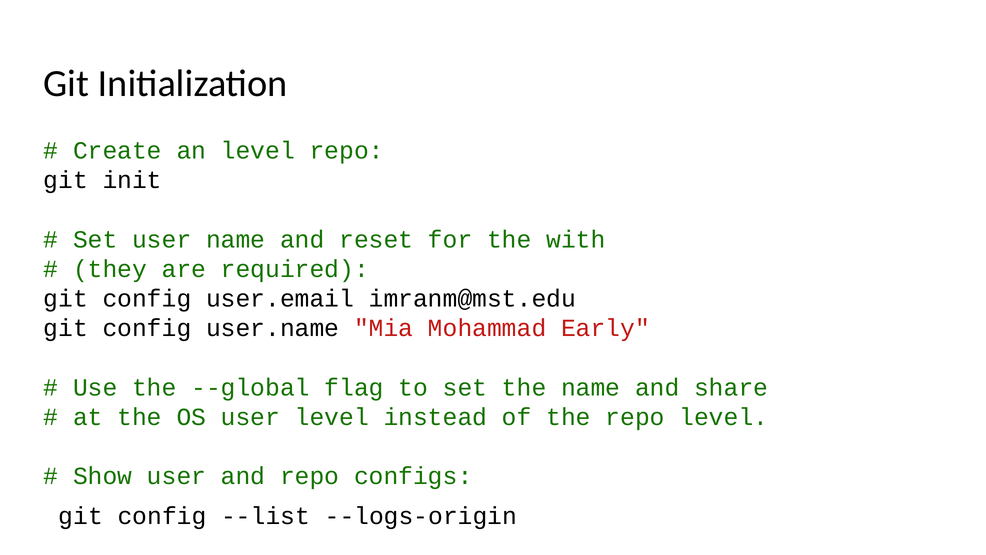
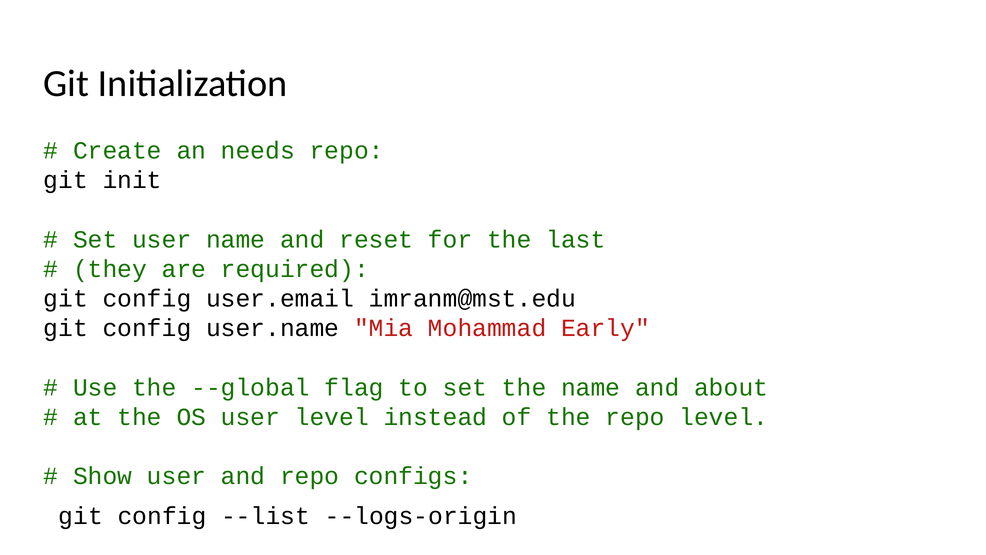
an level: level -> needs
with: with -> last
share: share -> about
